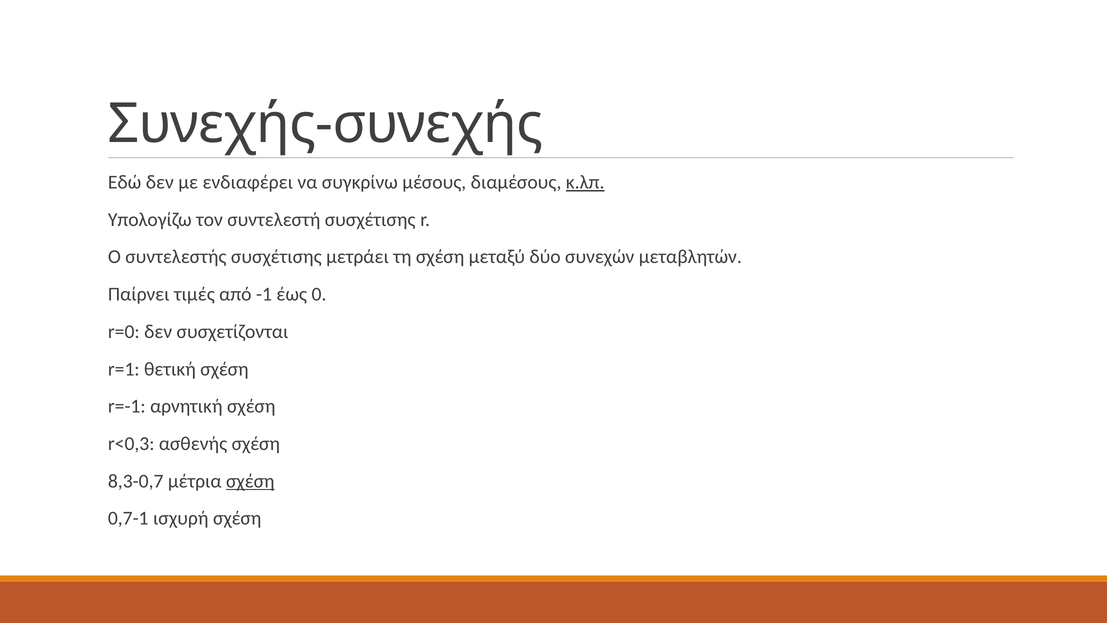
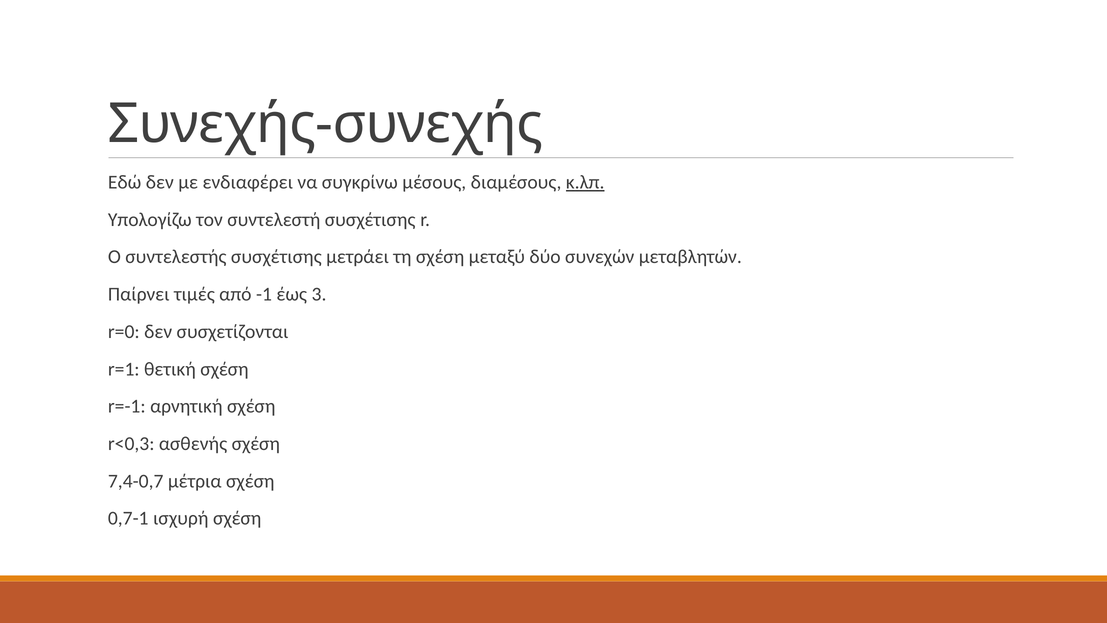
0: 0 -> 3
8,3-0,7: 8,3-0,7 -> 7,4-0,7
σχέση at (250, 481) underline: present -> none
